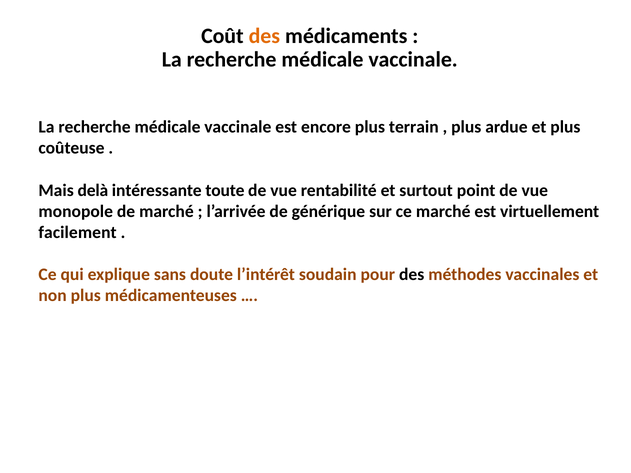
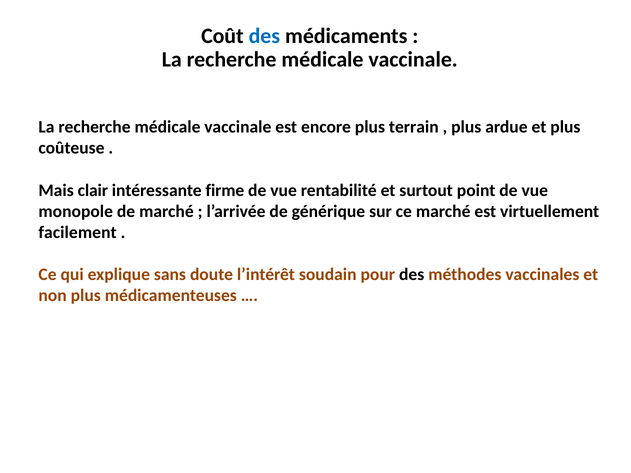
des at (264, 36) colour: orange -> blue
delà: delà -> clair
toute: toute -> firme
